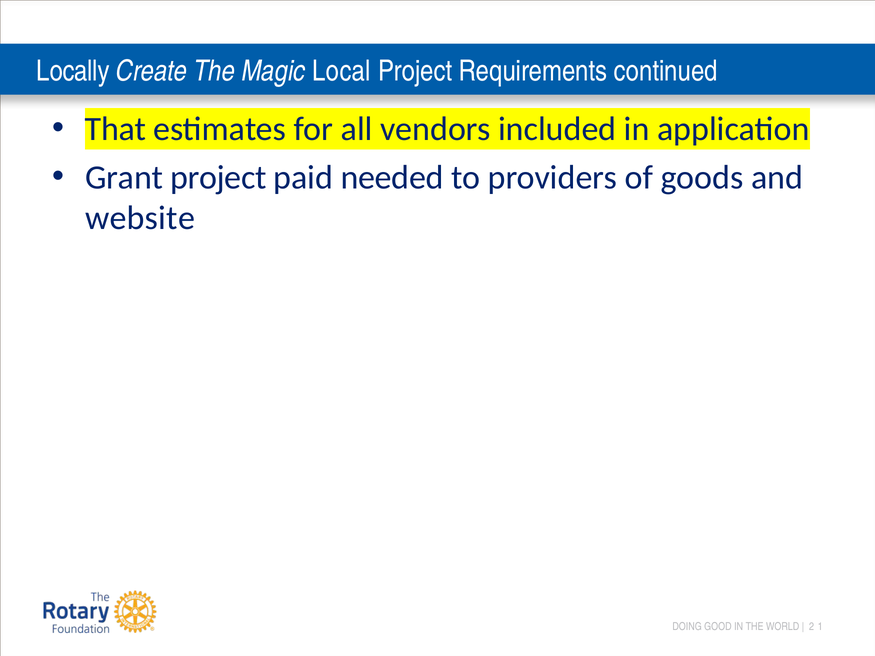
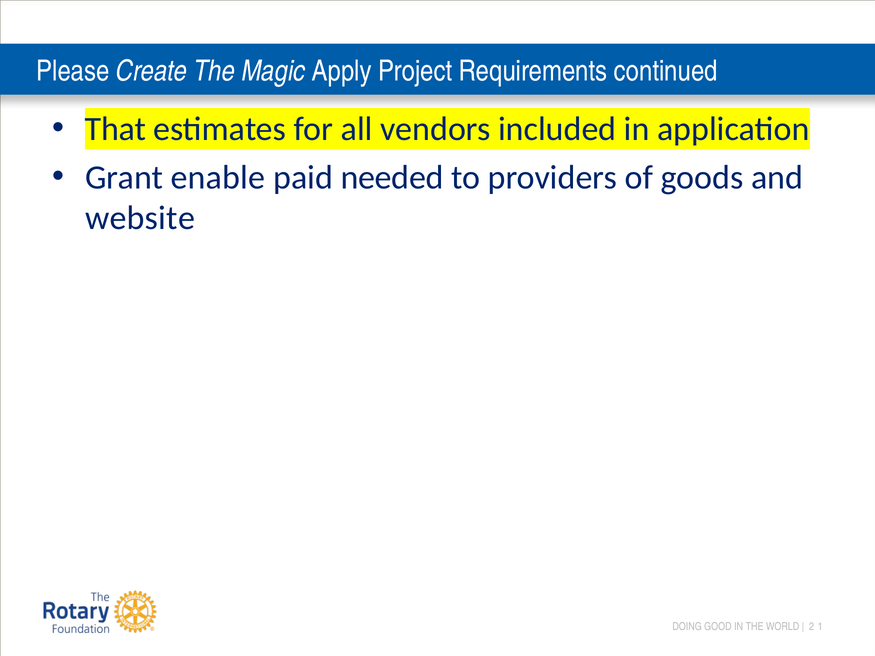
Locally: Locally -> Please
Local: Local -> Apply
Grant project: project -> enable
